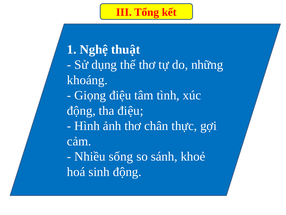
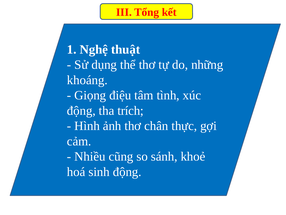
tha điệu: điệu -> trích
sống: sống -> cũng
